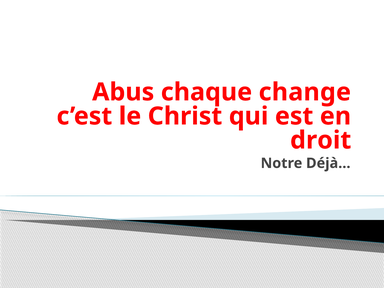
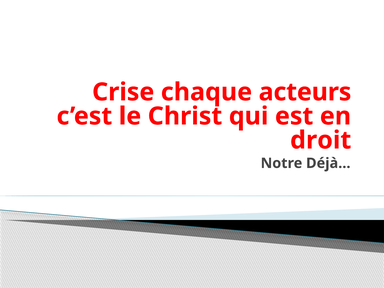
Abus: Abus -> Crise
change: change -> acteurs
